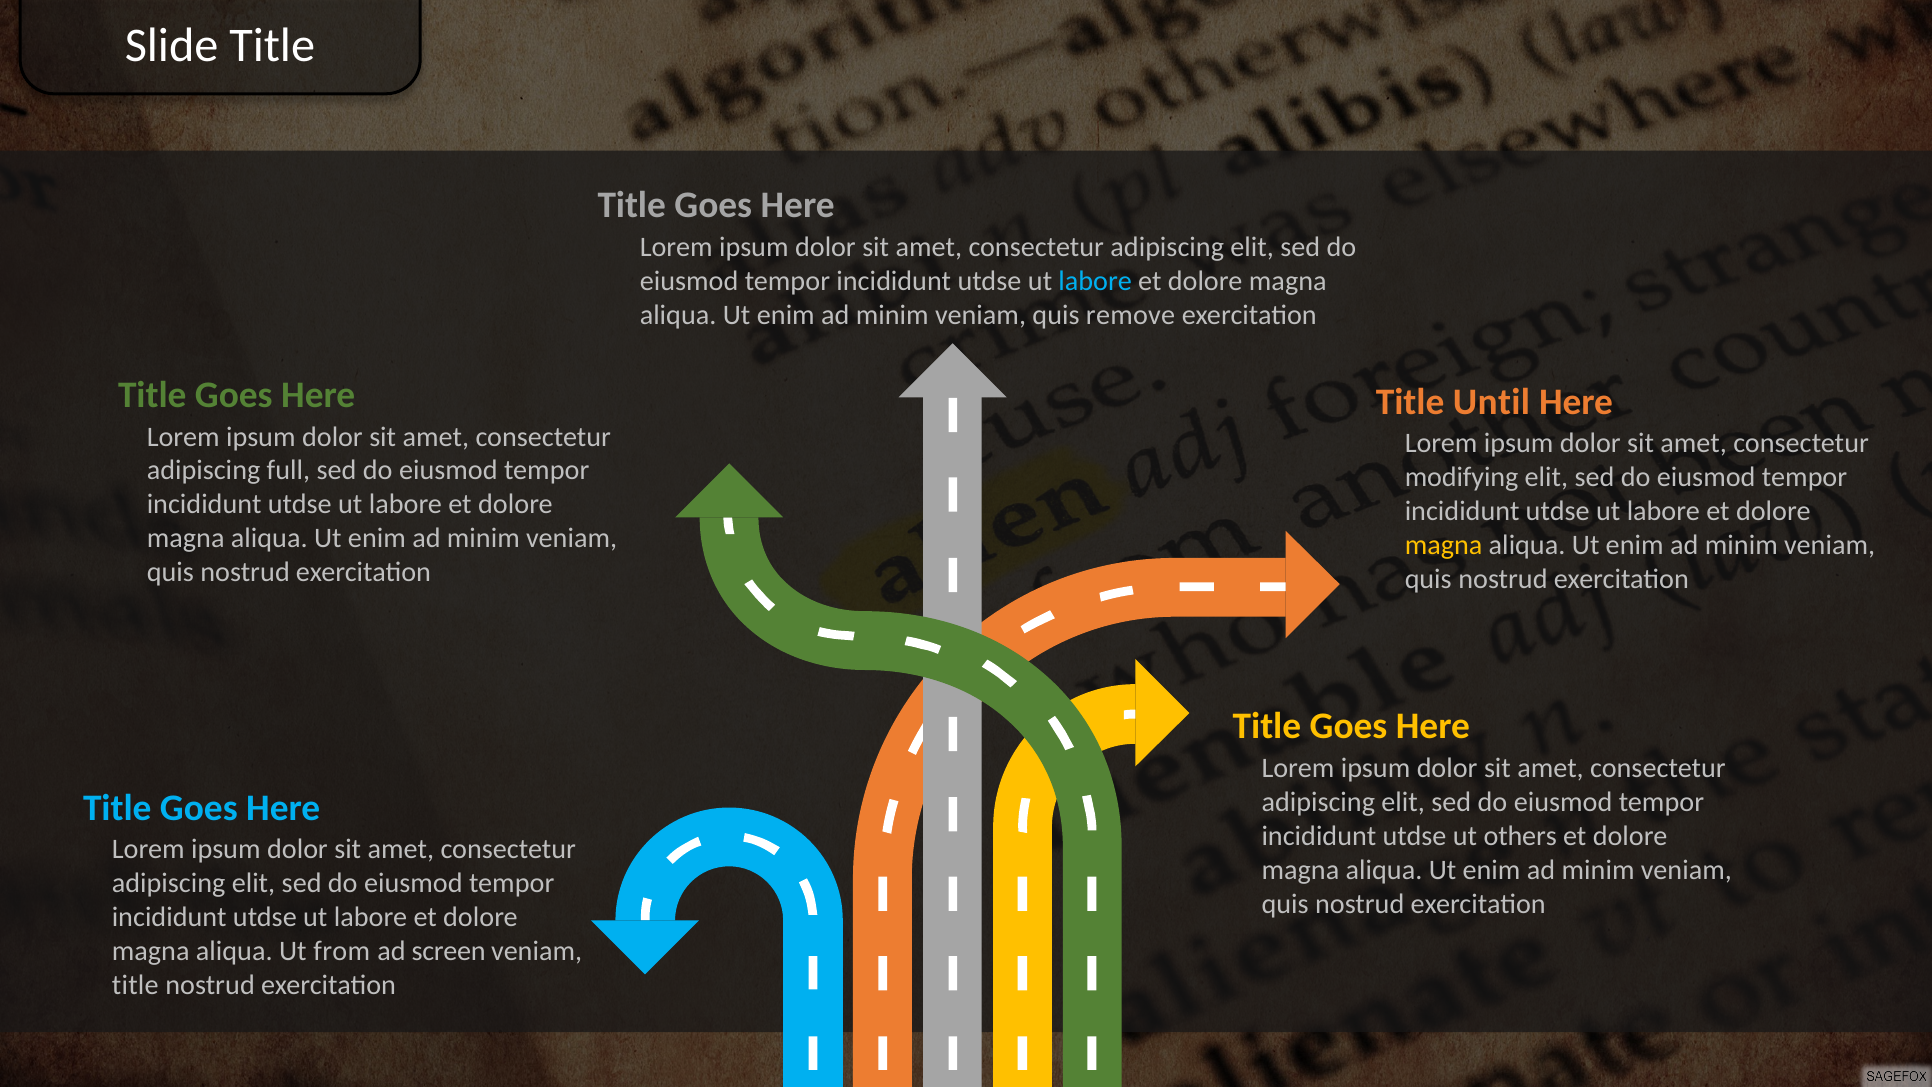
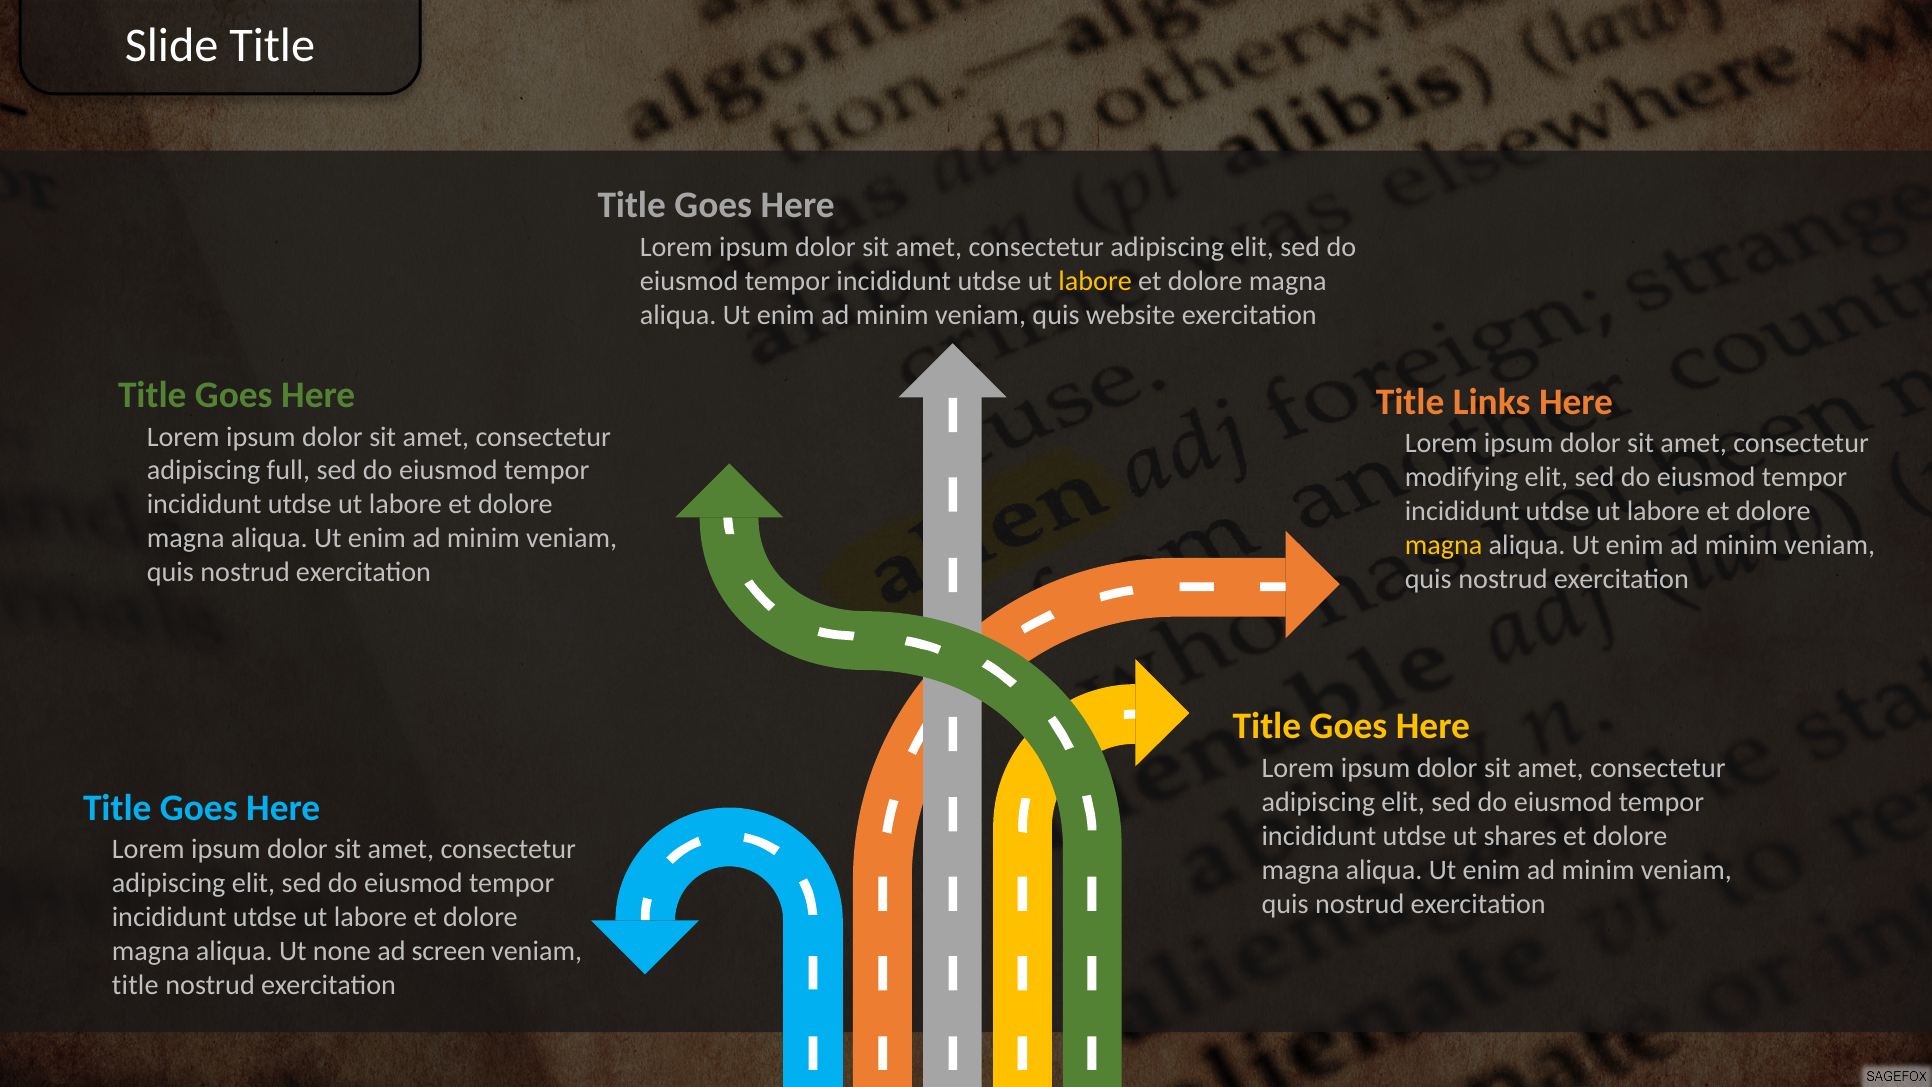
labore at (1095, 281) colour: light blue -> yellow
remove: remove -> website
Until: Until -> Links
others: others -> shares
from: from -> none
